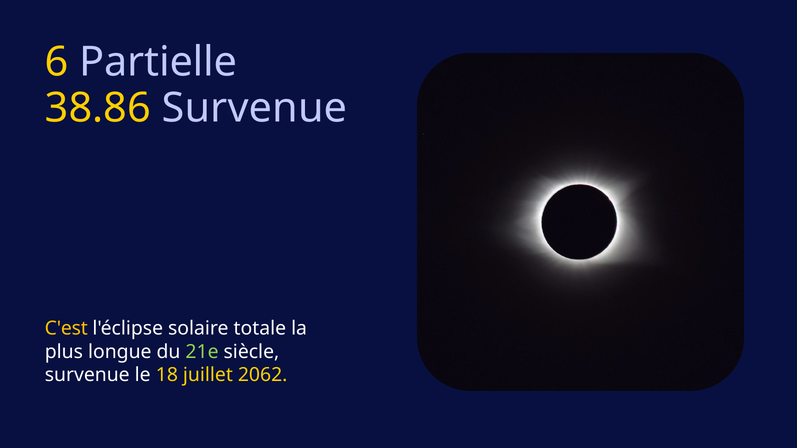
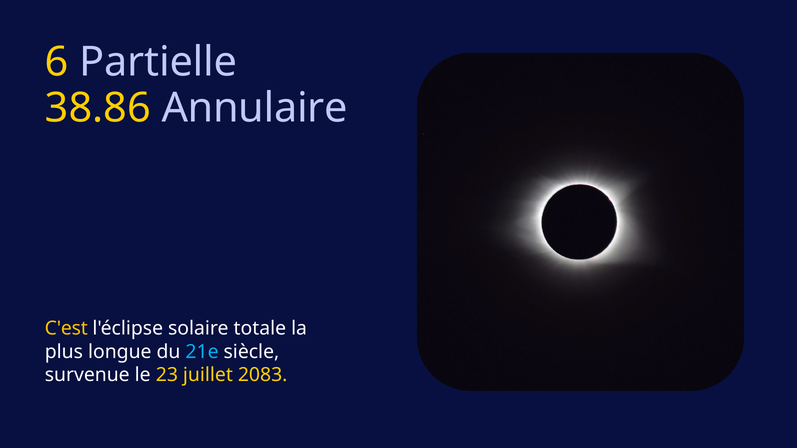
38.86 Survenue: Survenue -> Annulaire
21e colour: light green -> light blue
18: 18 -> 23
2062: 2062 -> 2083
